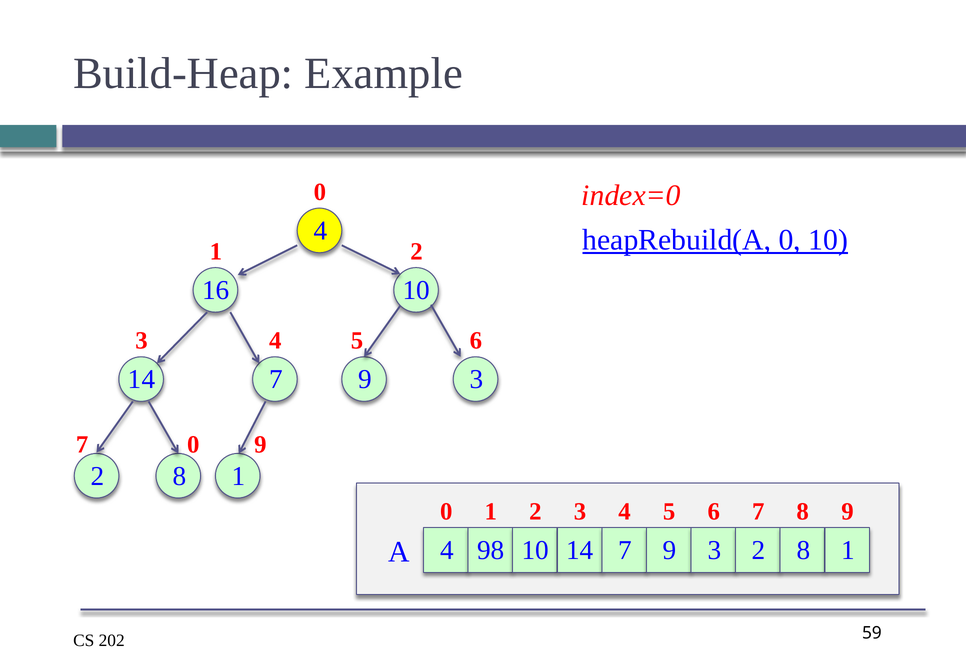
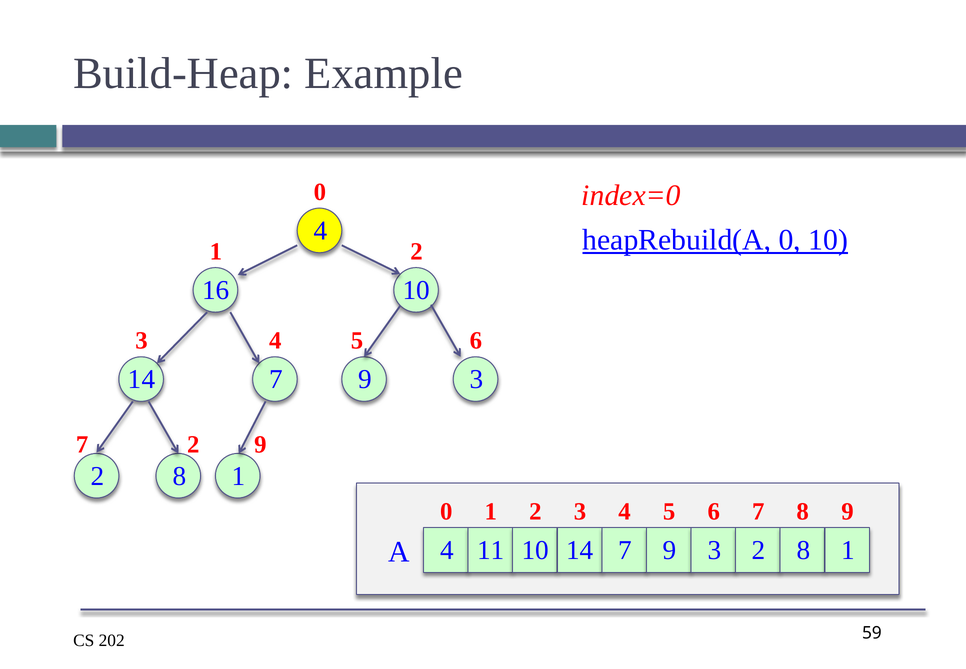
7 0: 0 -> 2
98: 98 -> 11
